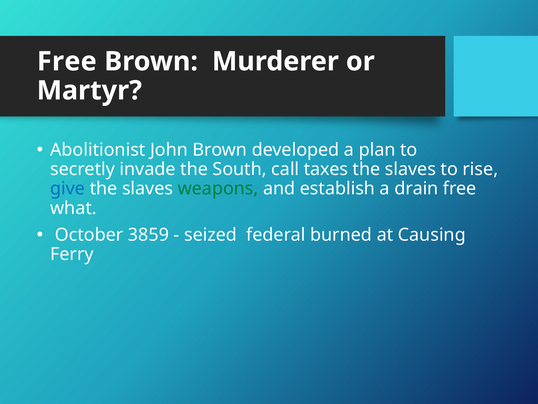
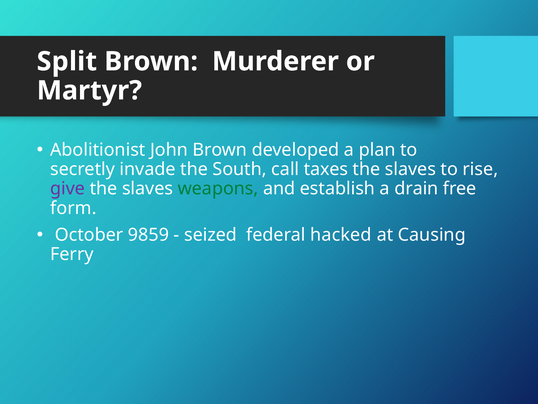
Free at (67, 61): Free -> Split
give colour: blue -> purple
what: what -> form
3859: 3859 -> 9859
burned: burned -> hacked
